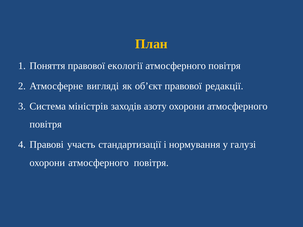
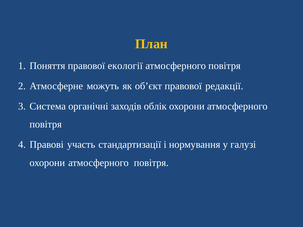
вигляді: вигляді -> можуть
міністрів: міністрів -> органічні
азоту: азоту -> облік
